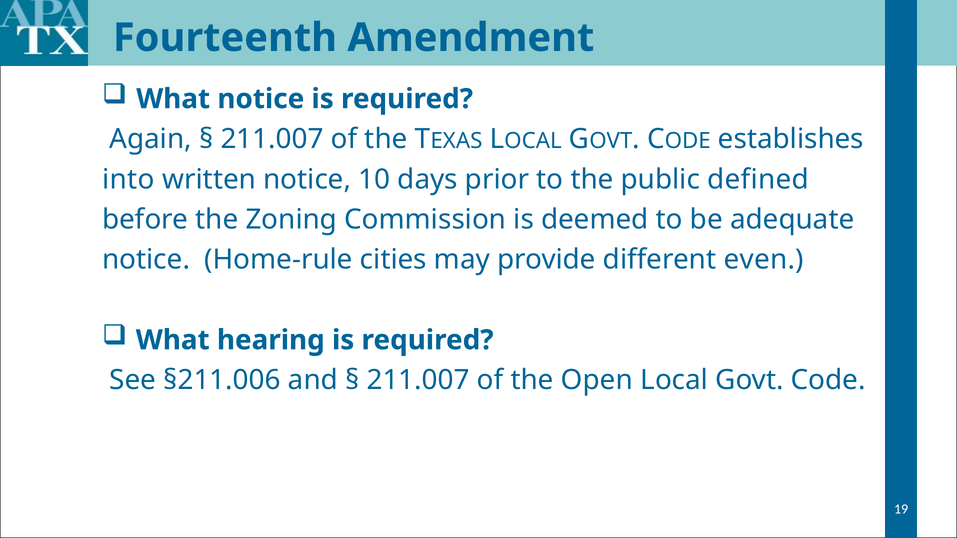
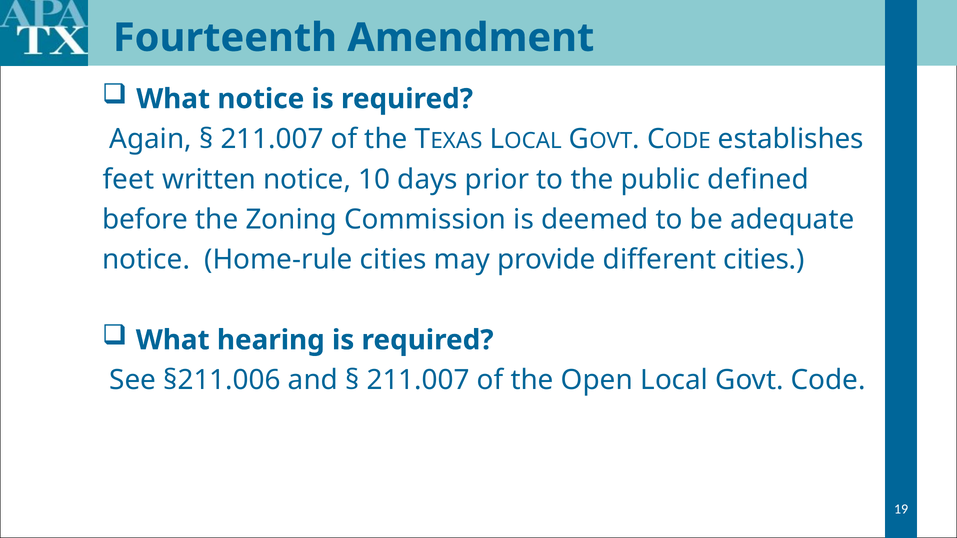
into: into -> feet
different even: even -> cities
